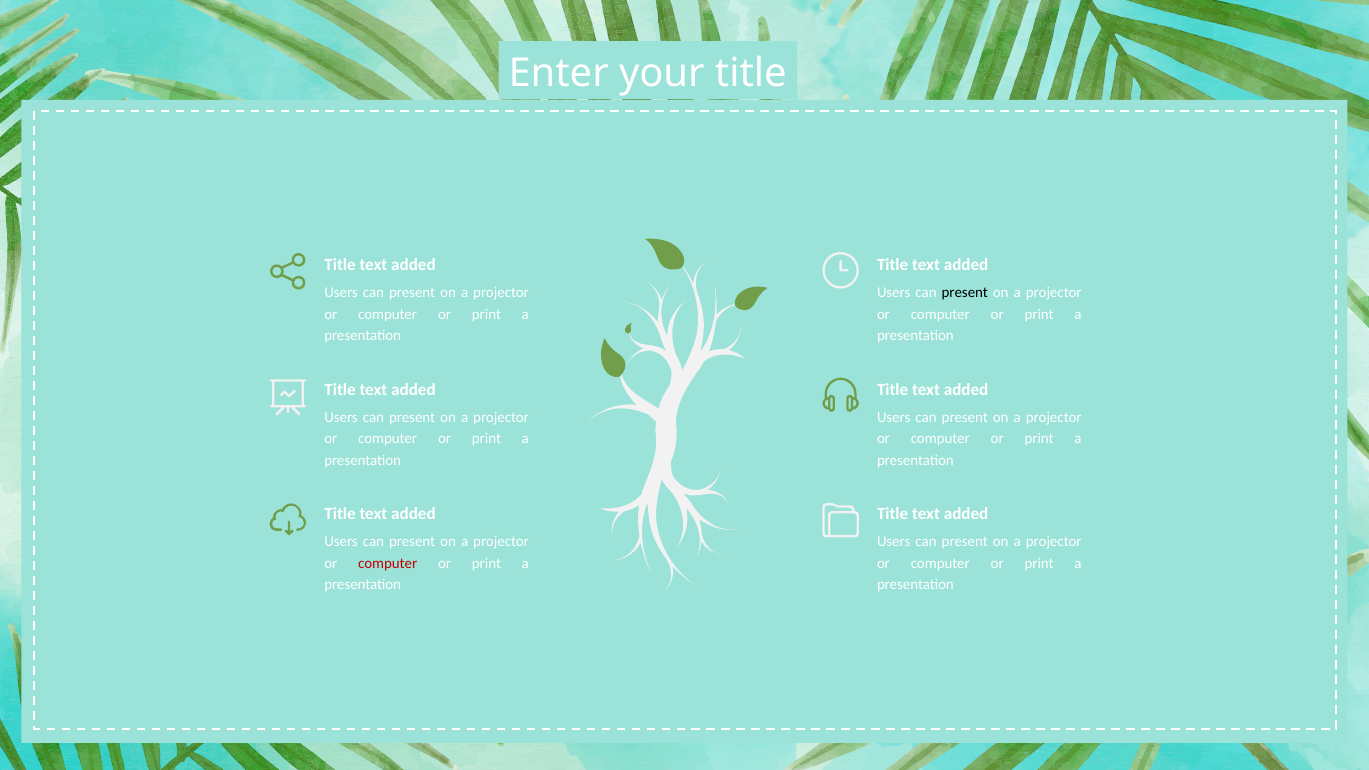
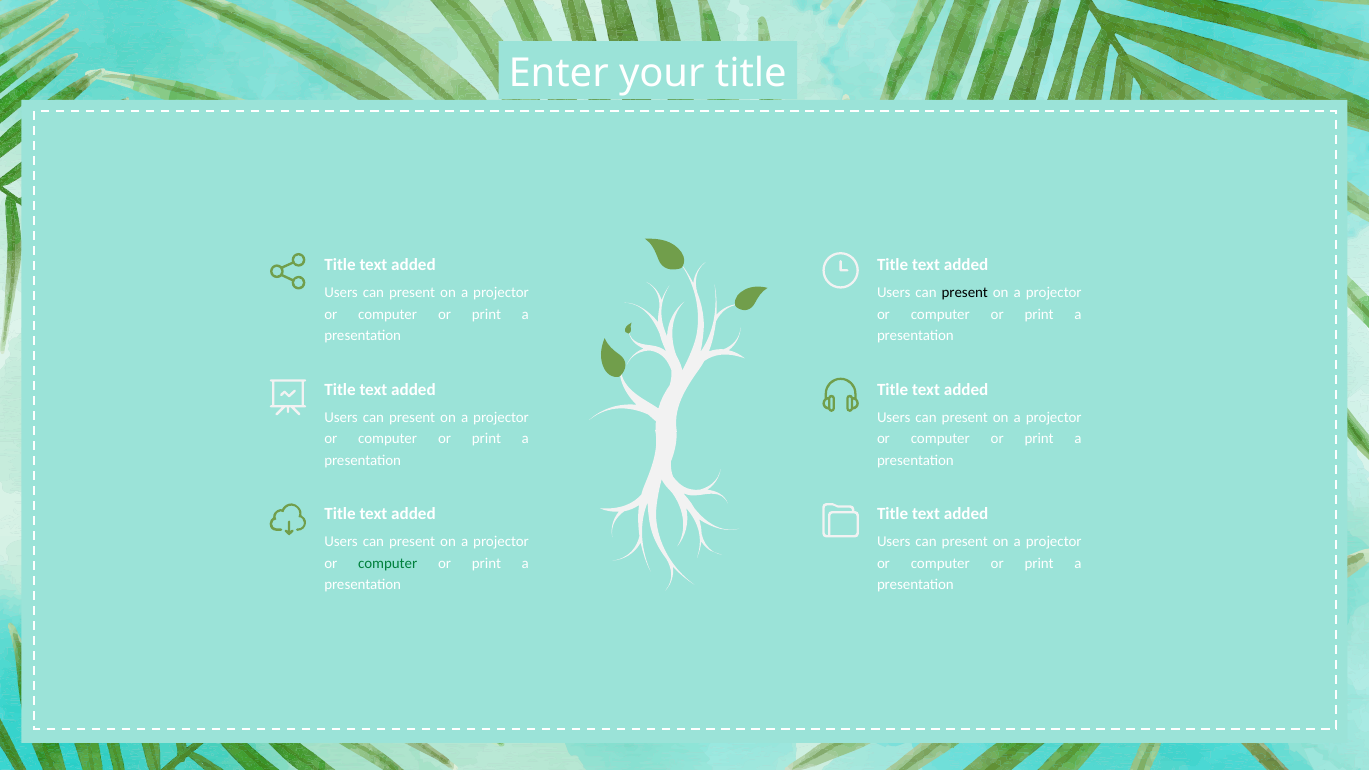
computer at (388, 563) colour: red -> green
